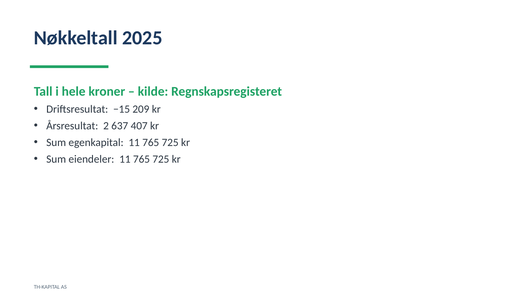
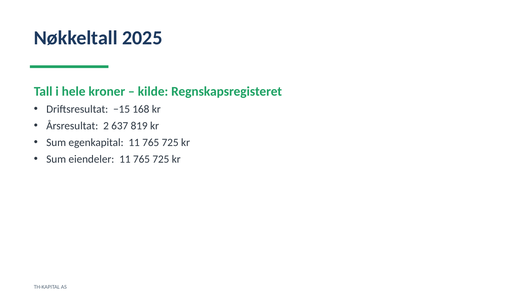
209: 209 -> 168
407: 407 -> 819
